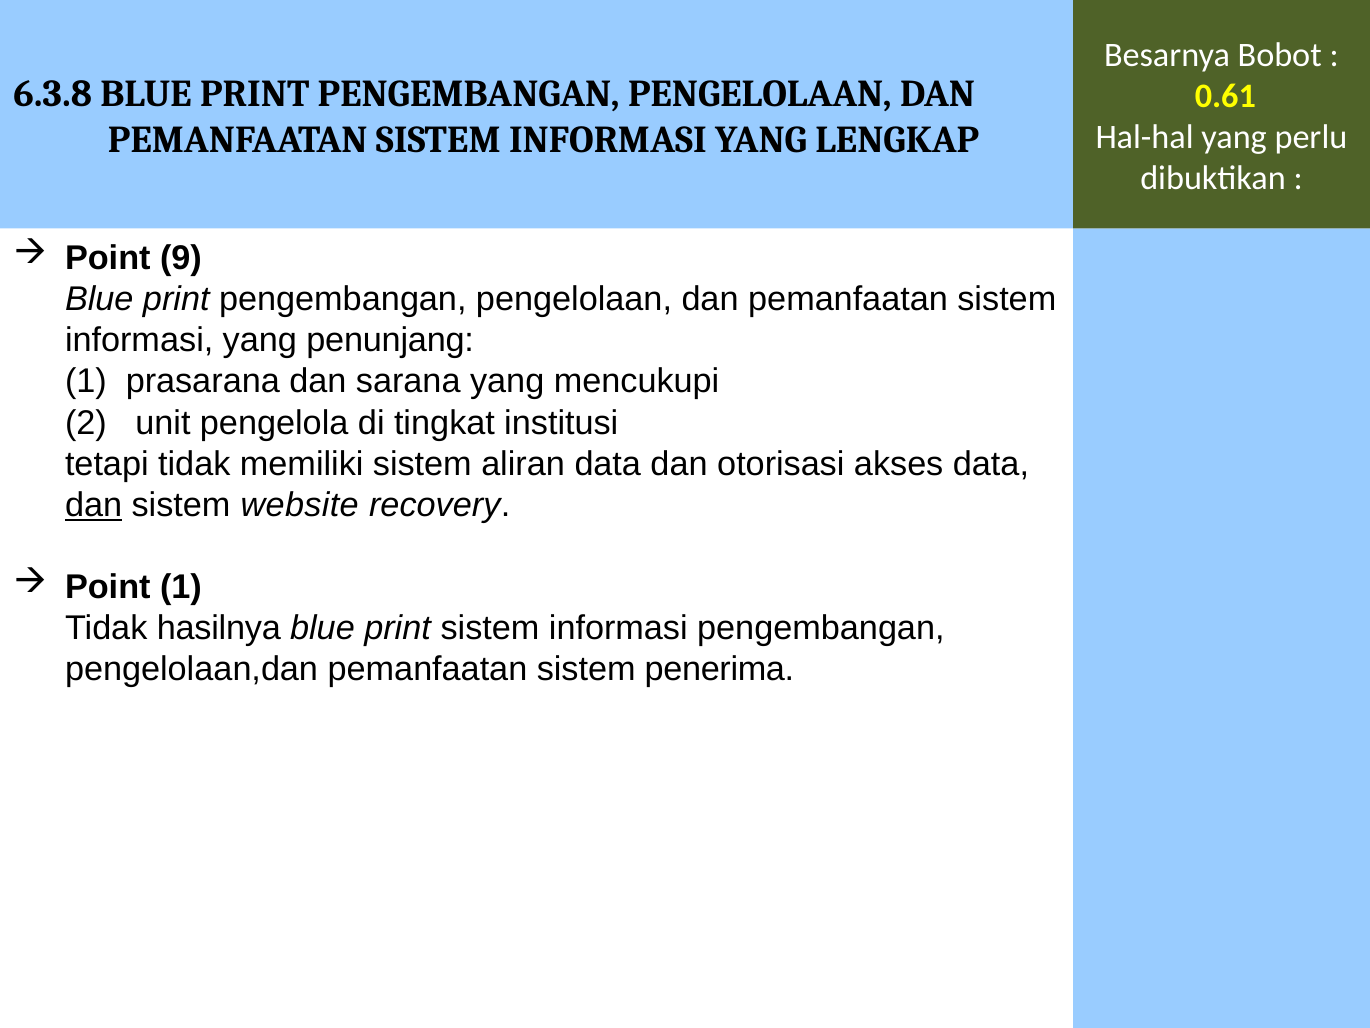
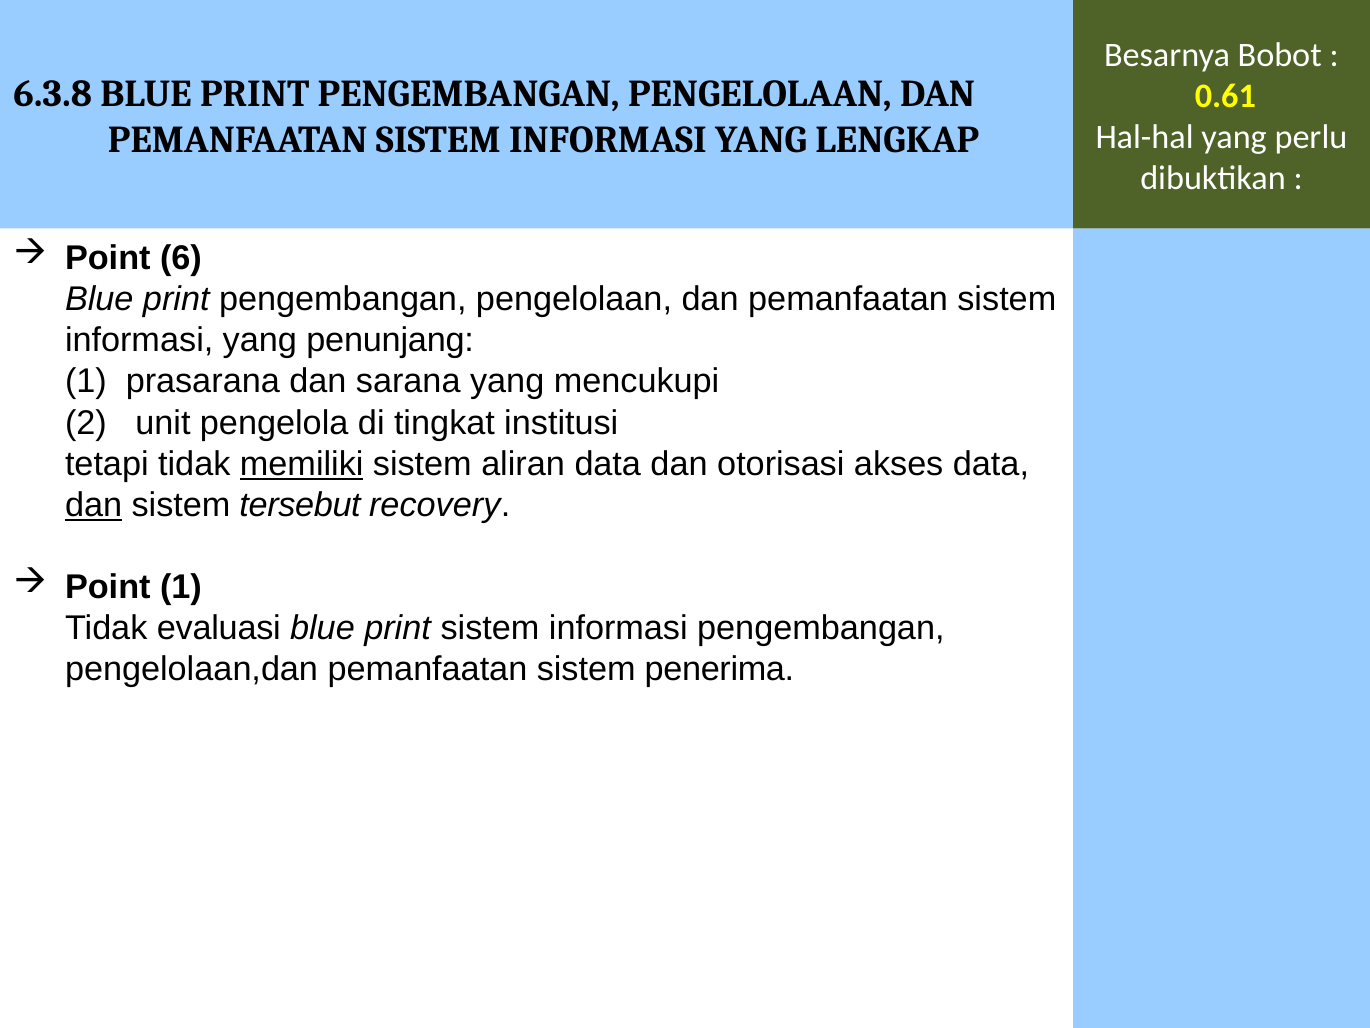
9: 9 -> 6
memiliki underline: none -> present
website: website -> tersebut
hasilnya: hasilnya -> evaluasi
